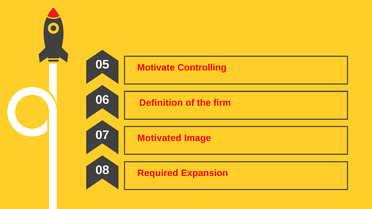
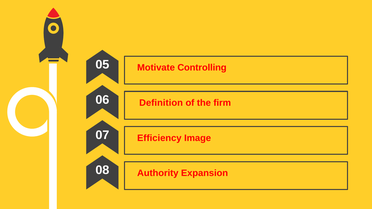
Motivated: Motivated -> Efficiency
Required: Required -> Authority
